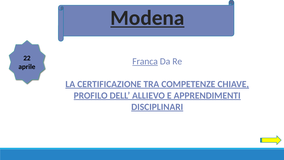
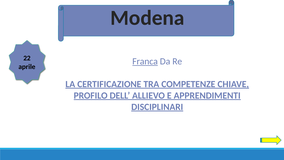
Modena underline: present -> none
